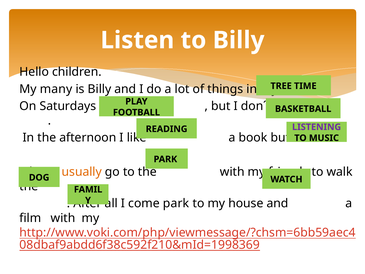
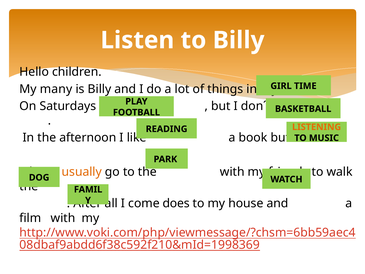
TREE: TREE -> GIRL
LISTENING colour: purple -> orange
come park: park -> does
